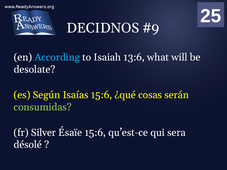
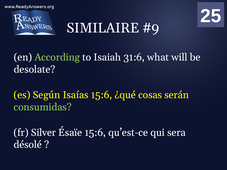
DECIDNOS: DECIDNOS -> SIMILAIRE
According colour: light blue -> light green
13:6: 13:6 -> 31:6
